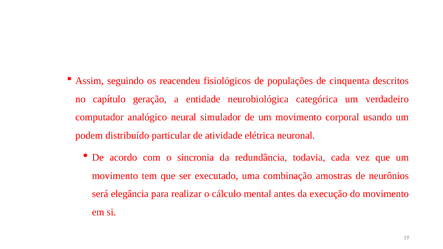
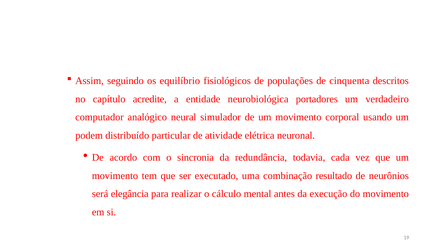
reacendeu: reacendeu -> equilíbrio
geração: geração -> acredite
categórica: categórica -> portadores
amostras: amostras -> resultado
